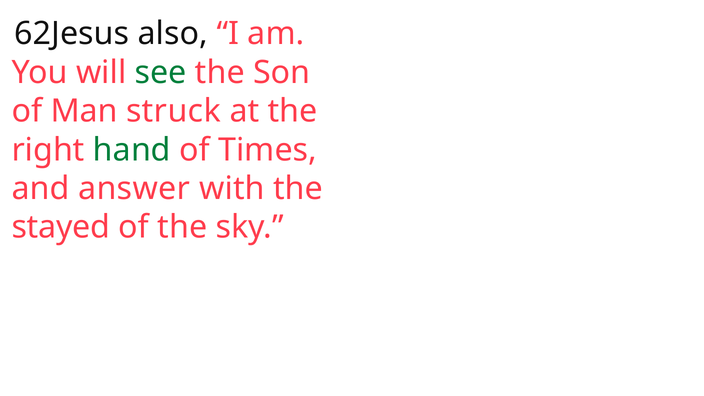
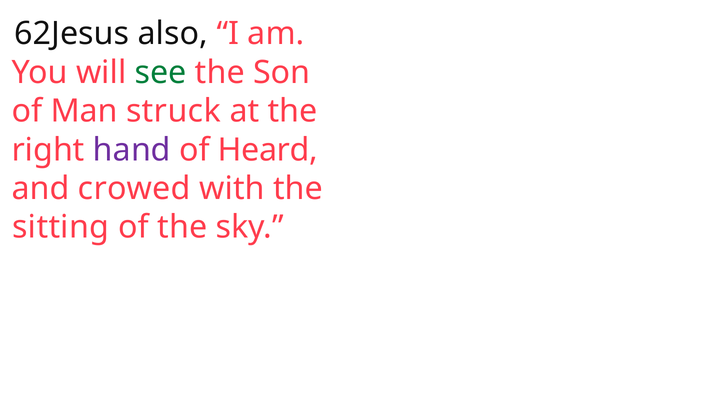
hand colour: green -> purple
Times: Times -> Heard
answer: answer -> crowed
stayed: stayed -> sitting
